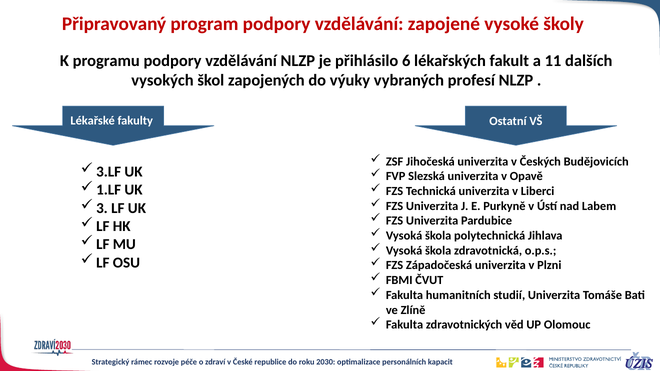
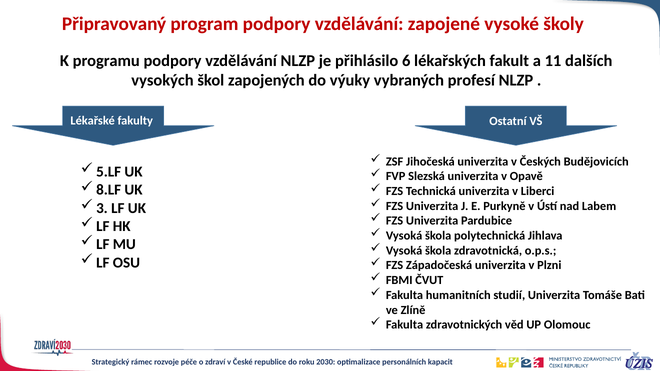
3.LF: 3.LF -> 5.LF
1.LF: 1.LF -> 8.LF
